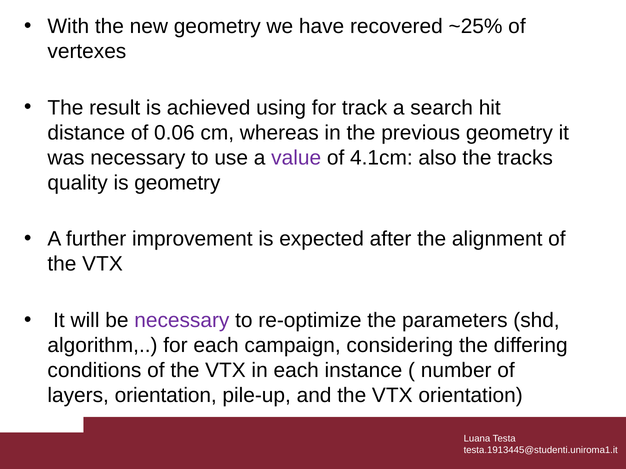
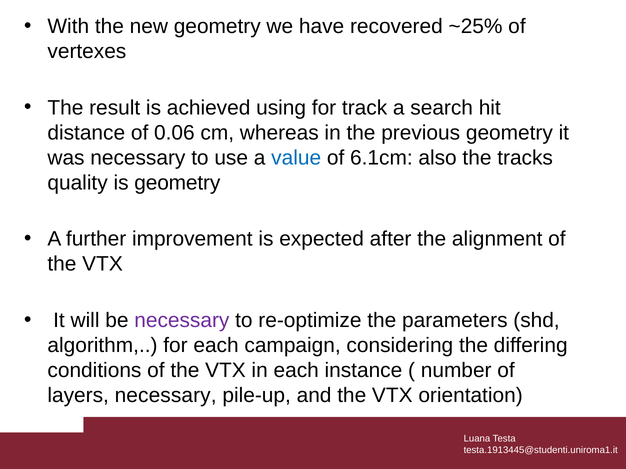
value colour: purple -> blue
4.1cm: 4.1cm -> 6.1cm
layers orientation: orientation -> necessary
